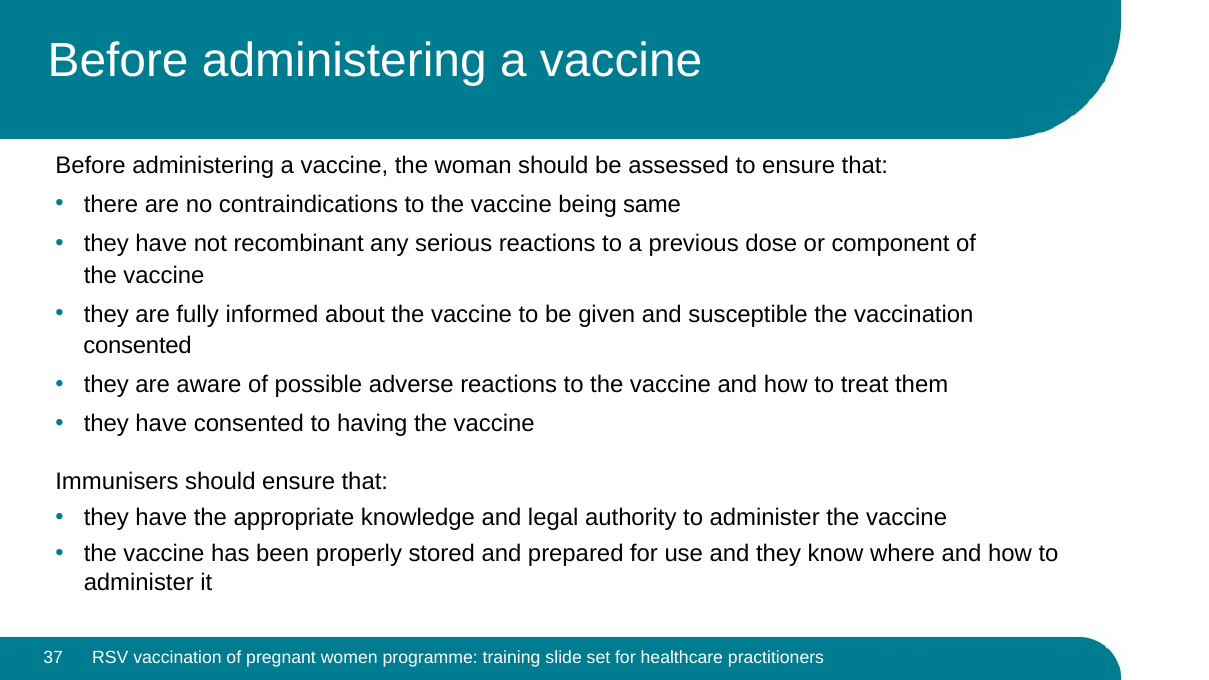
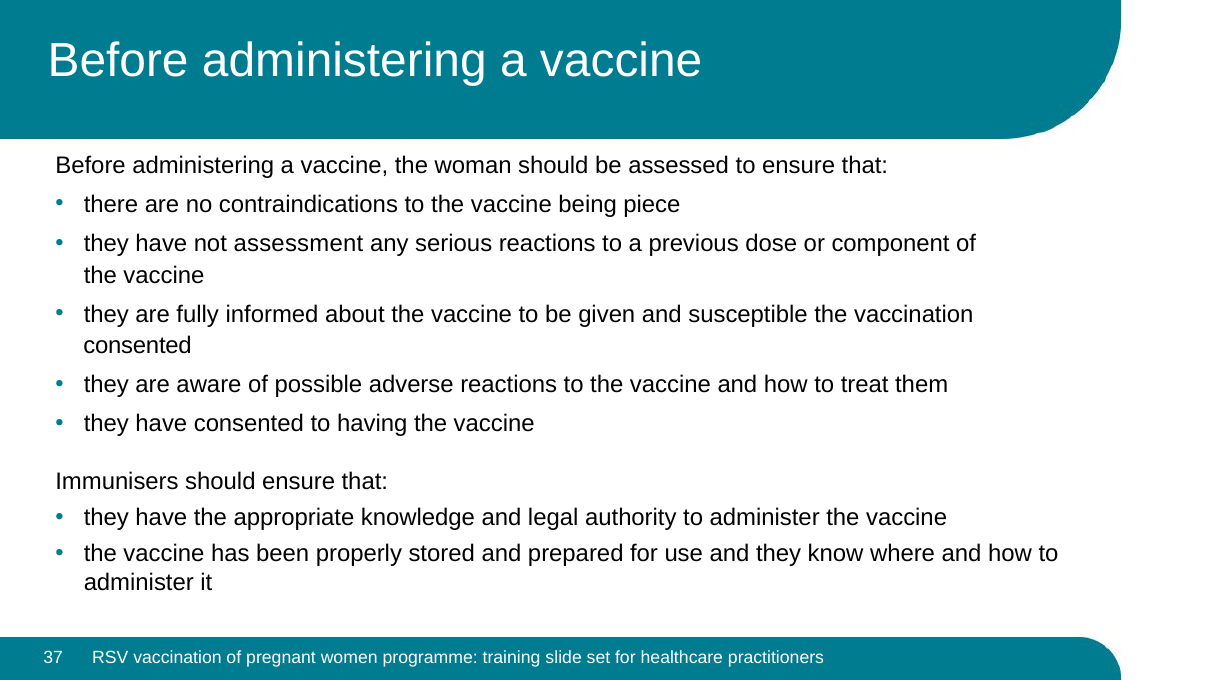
same: same -> piece
recombinant: recombinant -> assessment
